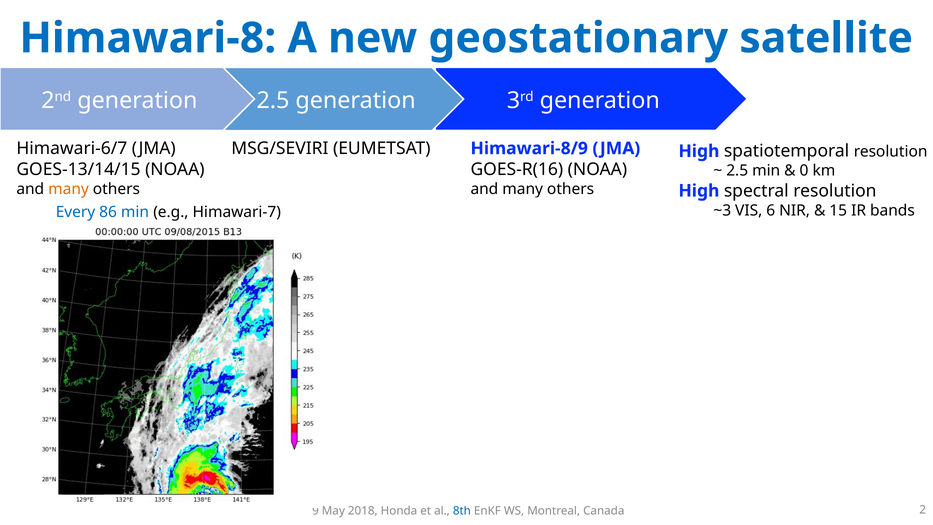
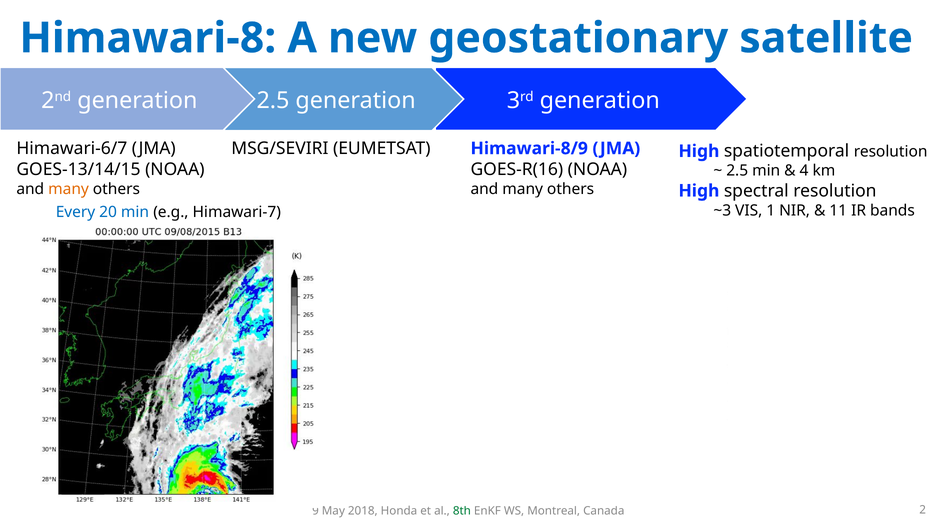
0: 0 -> 4
6: 6 -> 1
15: 15 -> 11
86: 86 -> 20
8th colour: blue -> green
